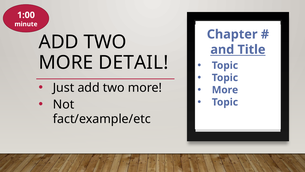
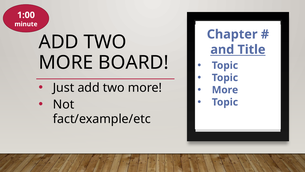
DETAIL: DETAIL -> BOARD
